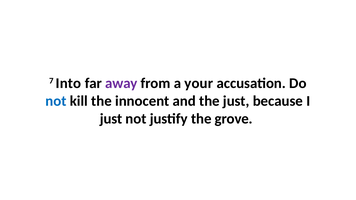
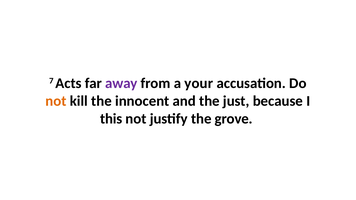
Into: Into -> Acts
not at (56, 101) colour: blue -> orange
just at (111, 119): just -> this
